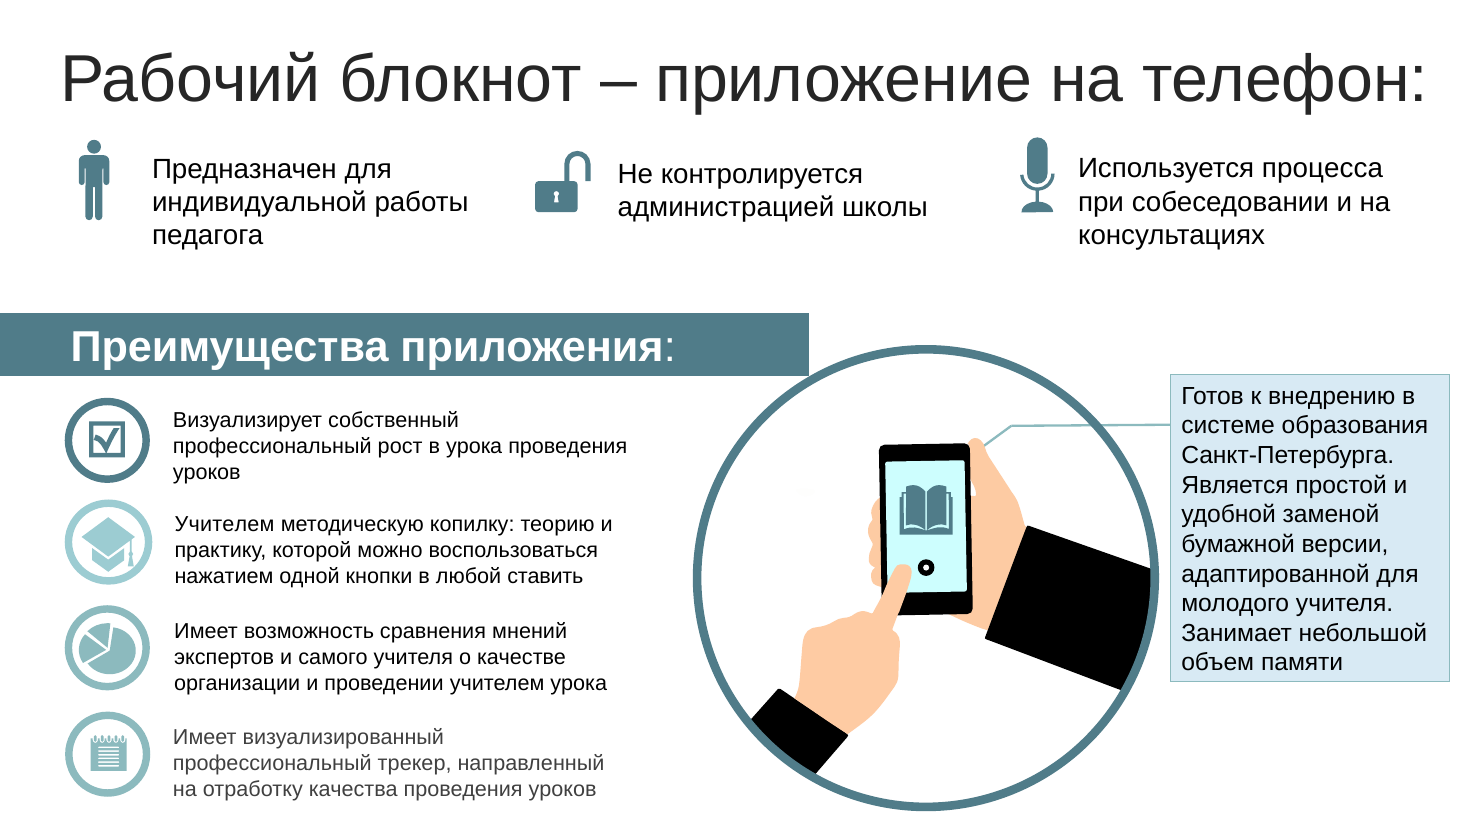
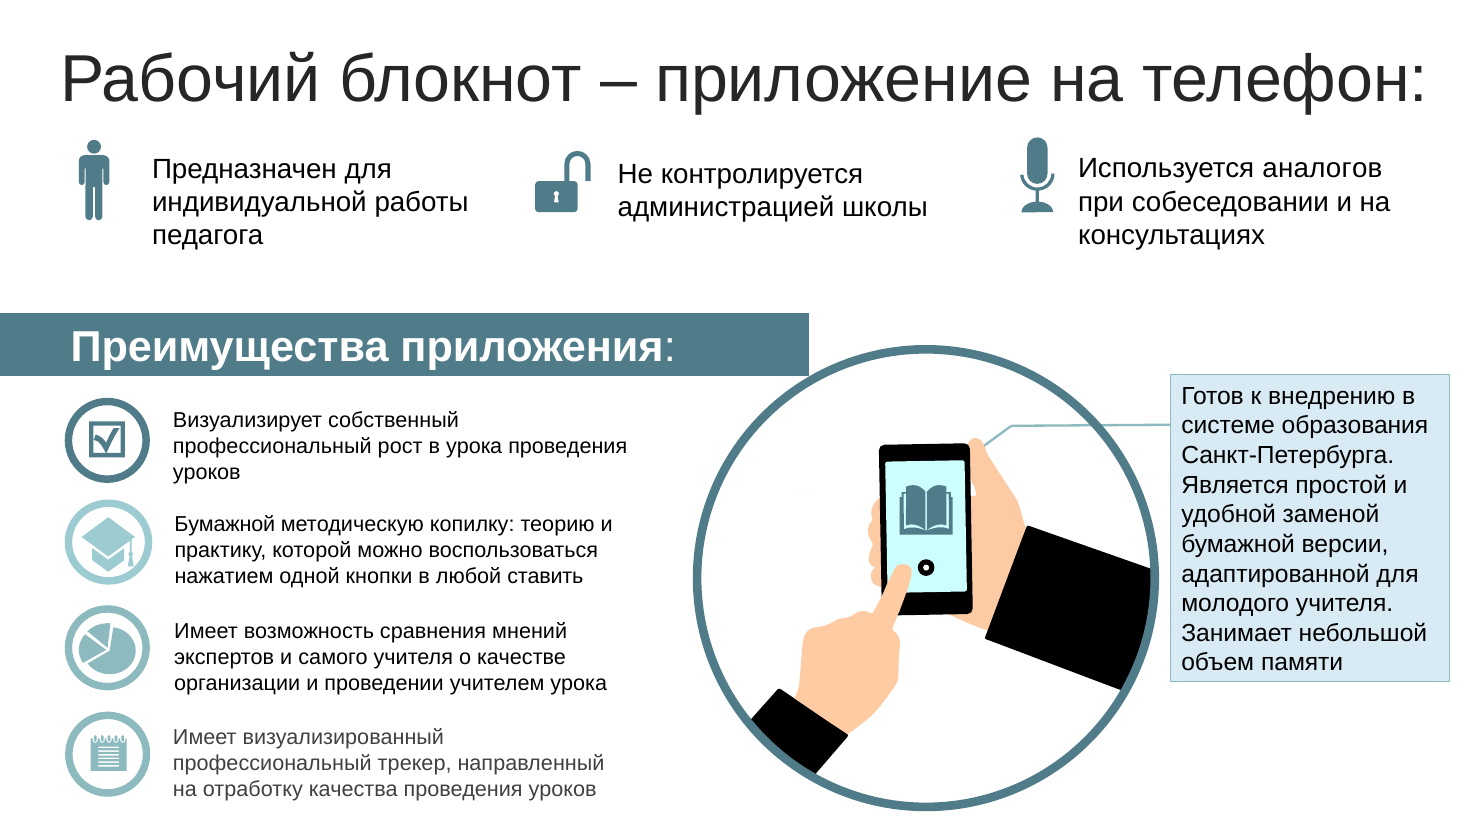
процесса: процесса -> аналогов
Учителем at (225, 525): Учителем -> Бумажной
